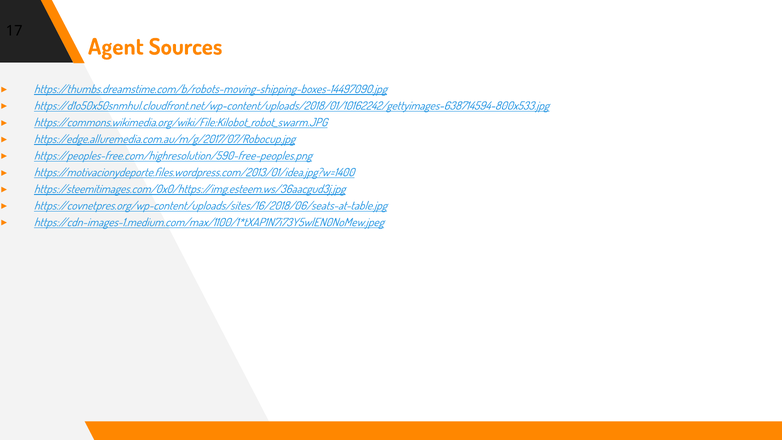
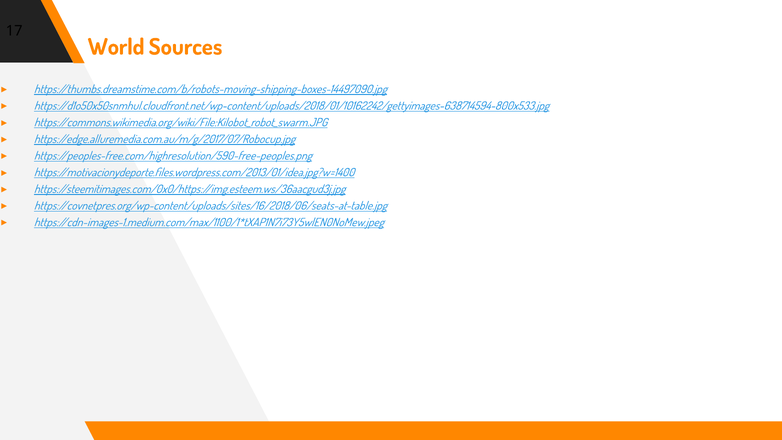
Agent: Agent -> World
